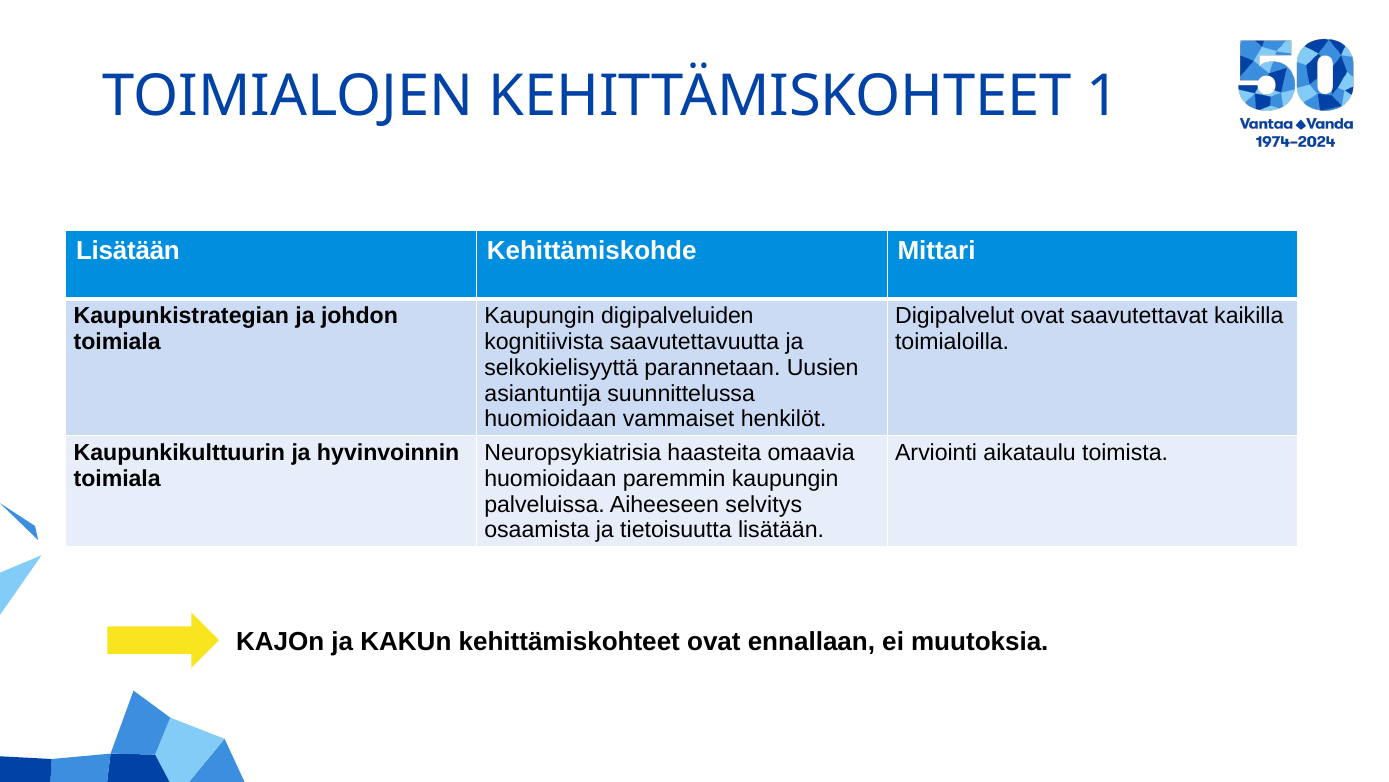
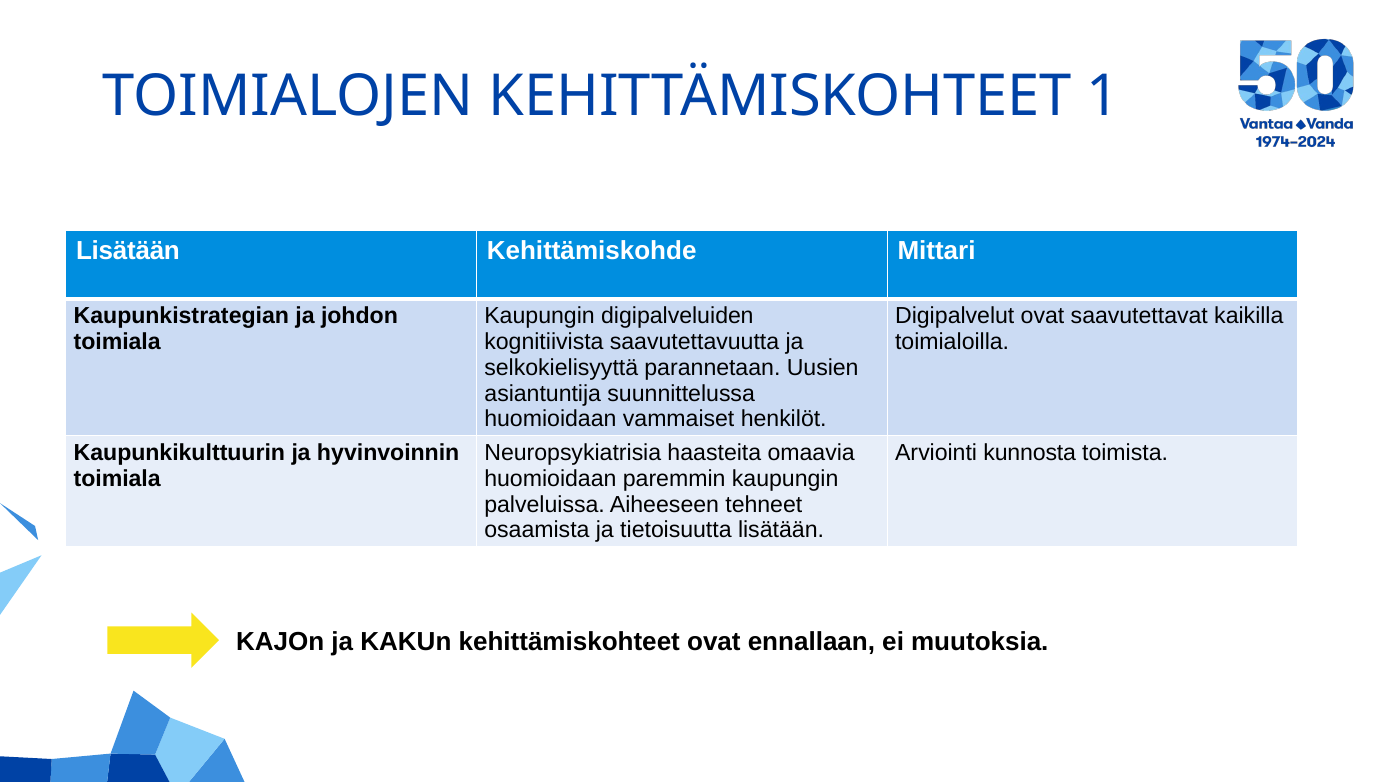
aikataulu: aikataulu -> kunnosta
selvitys: selvitys -> tehneet
